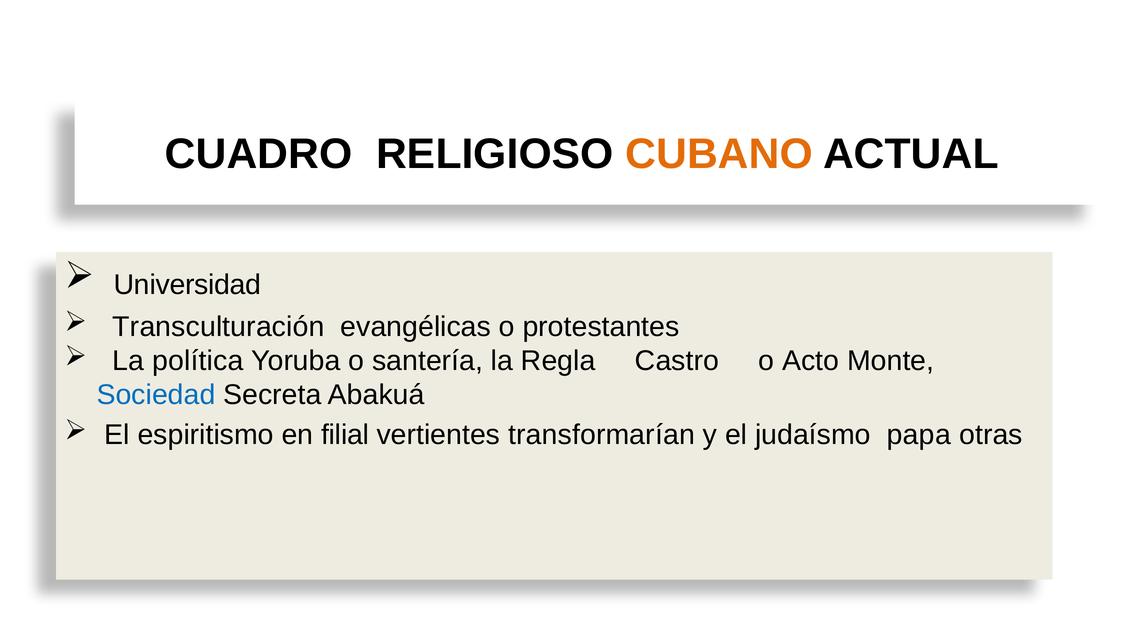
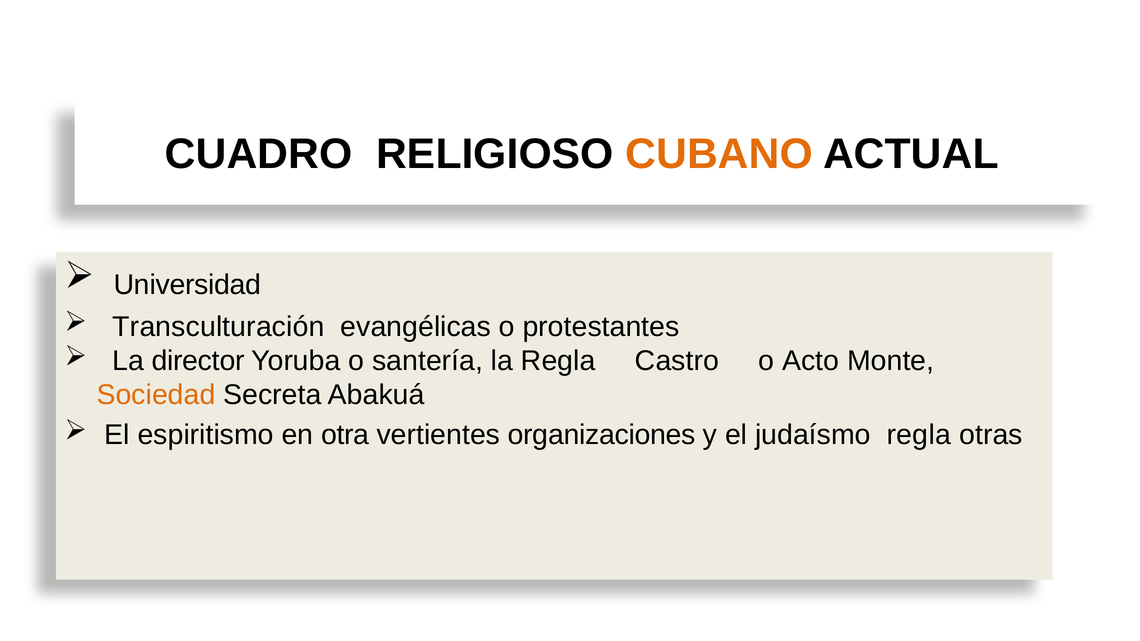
política: política -> director
Sociedad colour: blue -> orange
filial: filial -> otra
transformarían: transformarían -> organizaciones
judaísmo papa: papa -> regla
